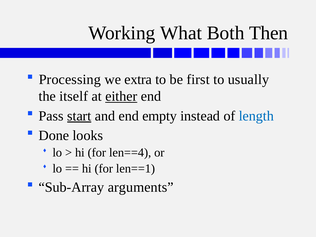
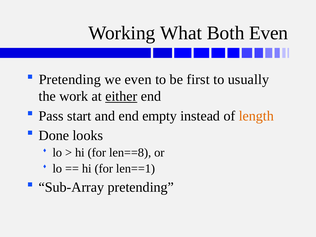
Both Then: Then -> Even
Processing at (70, 79): Processing -> Pretending
we extra: extra -> even
itself: itself -> work
start underline: present -> none
length colour: blue -> orange
len==4: len==4 -> len==8
Sub-Array arguments: arguments -> pretending
